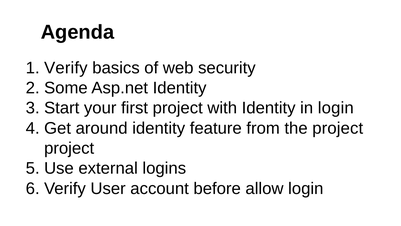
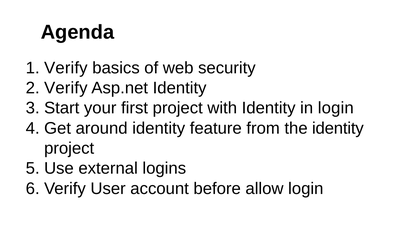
Some at (66, 88): Some -> Verify
the project: project -> identity
